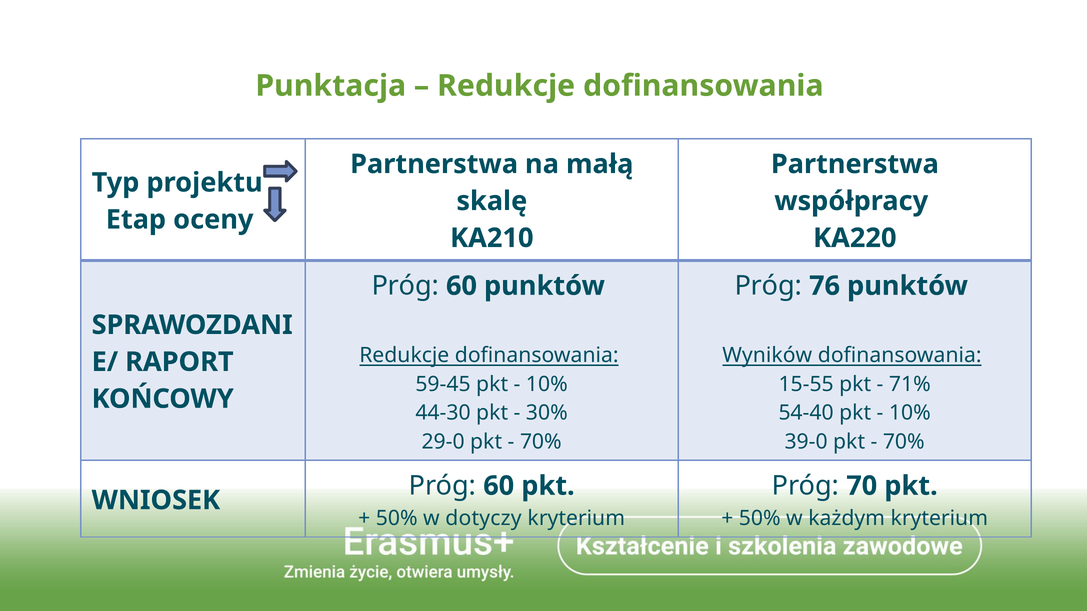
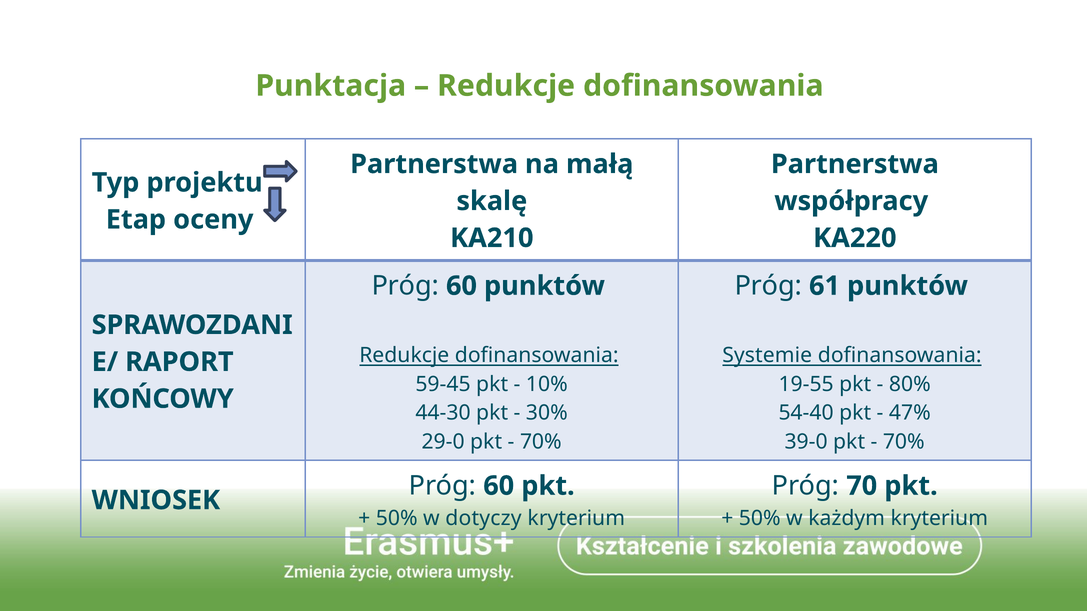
76: 76 -> 61
Wyników: Wyników -> Systemie
15-55: 15-55 -> 19-55
71%: 71% -> 80%
10% at (910, 413): 10% -> 47%
